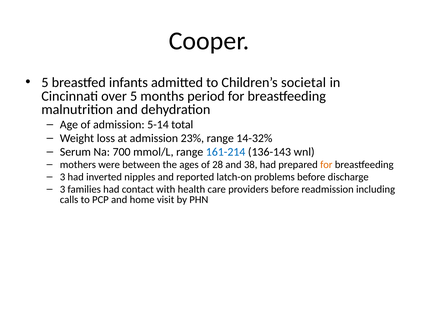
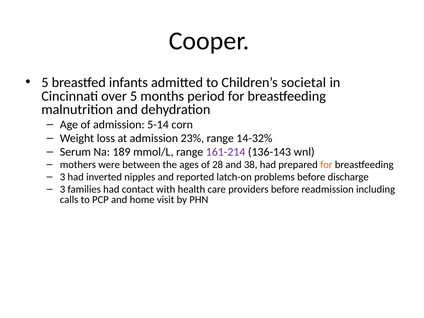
total: total -> corn
700: 700 -> 189
161-214 colour: blue -> purple
